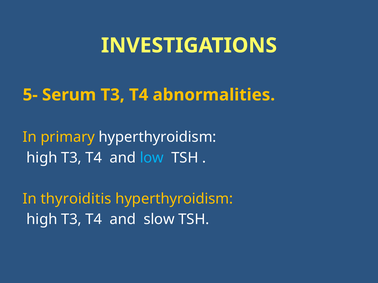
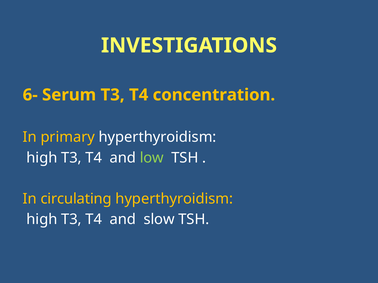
5-: 5- -> 6-
abnormalities: abnormalities -> concentration
low colour: light blue -> light green
thyroiditis: thyroiditis -> circulating
